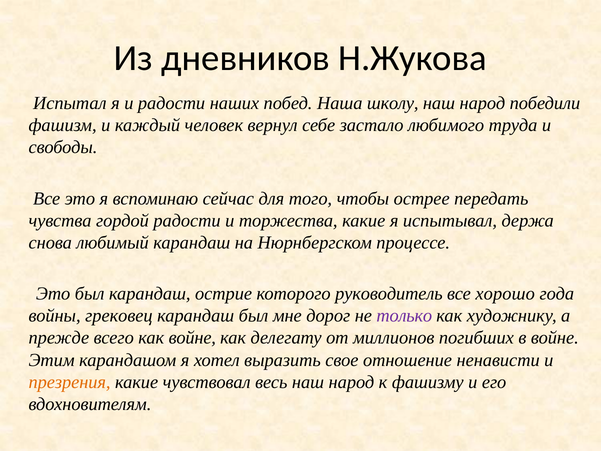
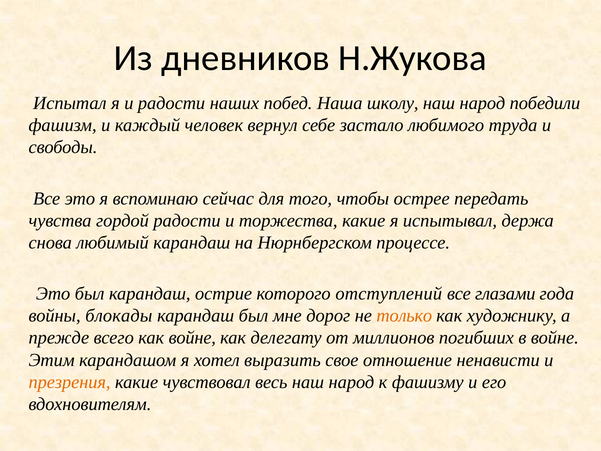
руководитель: руководитель -> отступлений
хорошо: хорошо -> глазами
грековец: грековец -> блокады
только colour: purple -> orange
